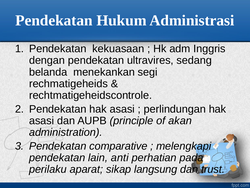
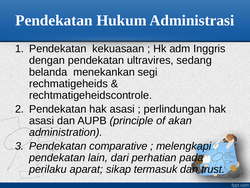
anti: anti -> dari
langsung: langsung -> termasuk
